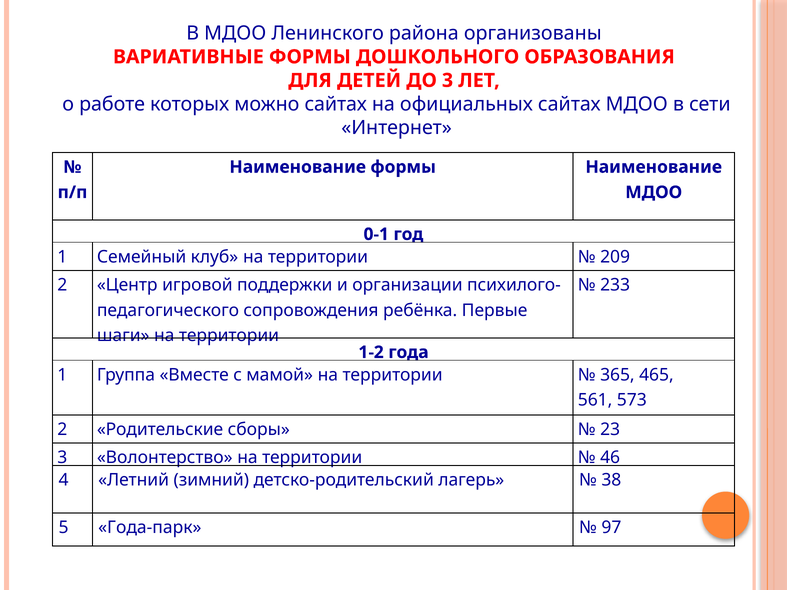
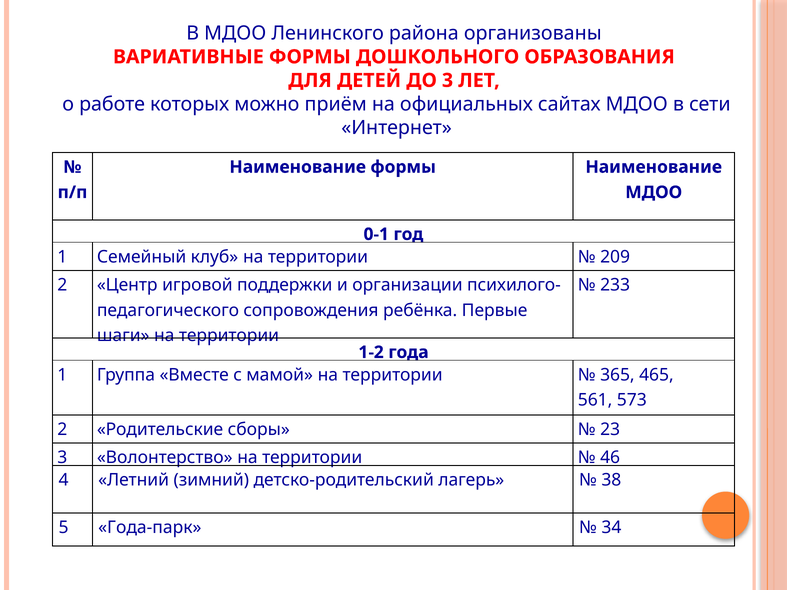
можно сайтах: сайтах -> приём
97: 97 -> 34
